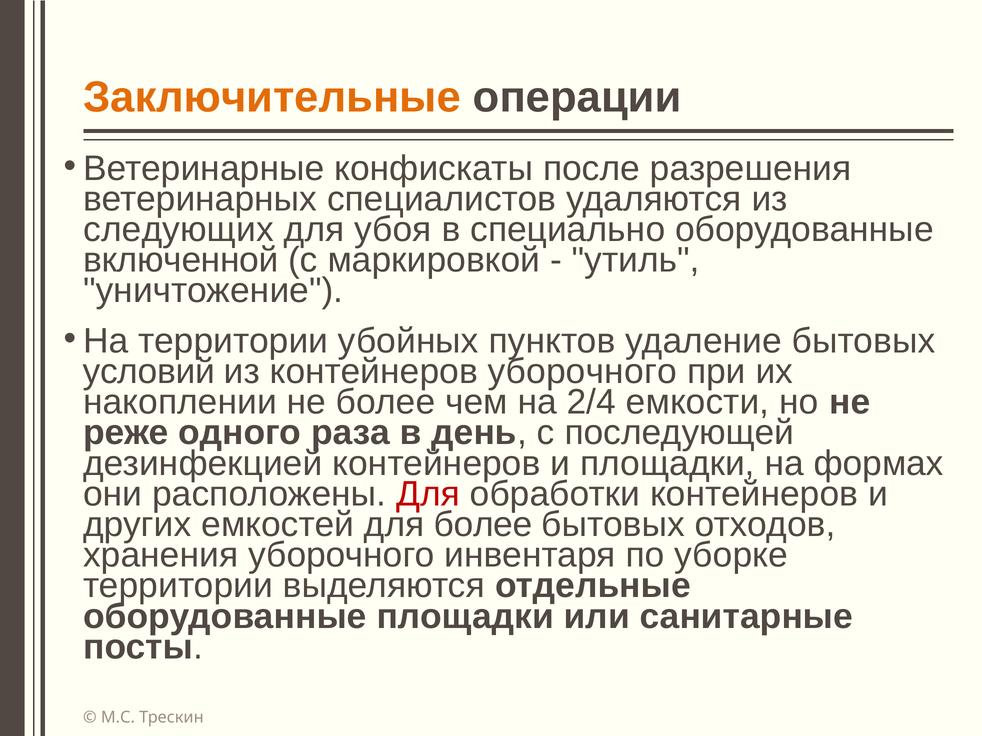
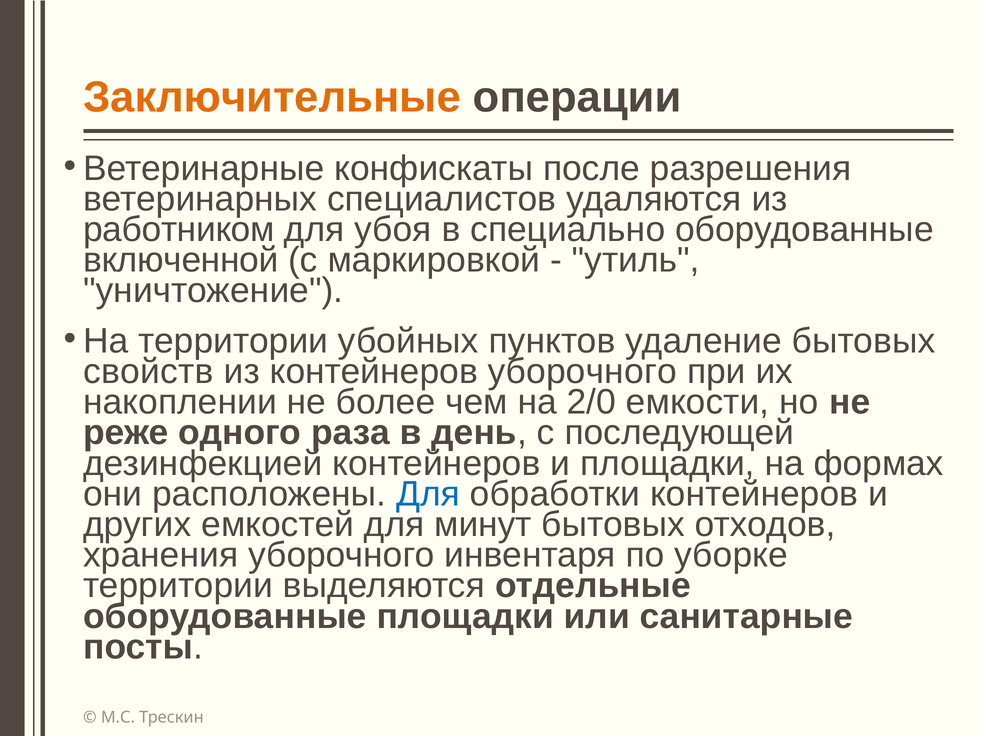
следующих: следующих -> работником
условий: условий -> свойств
2/4: 2/4 -> 2/0
Для at (428, 494) colour: red -> blue
для более: более -> минут
